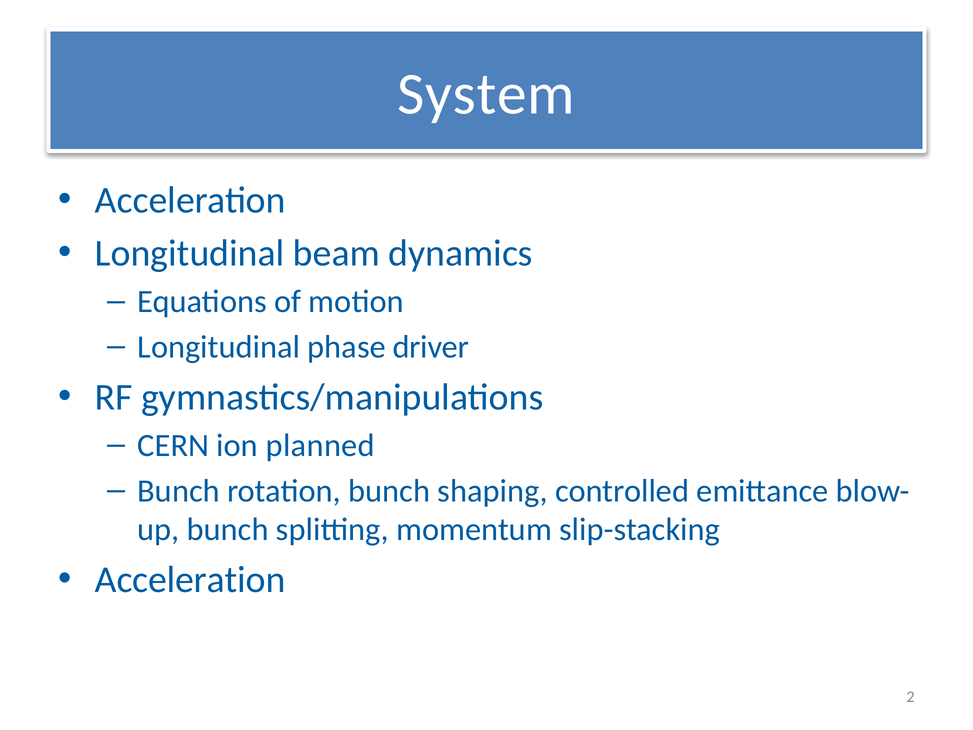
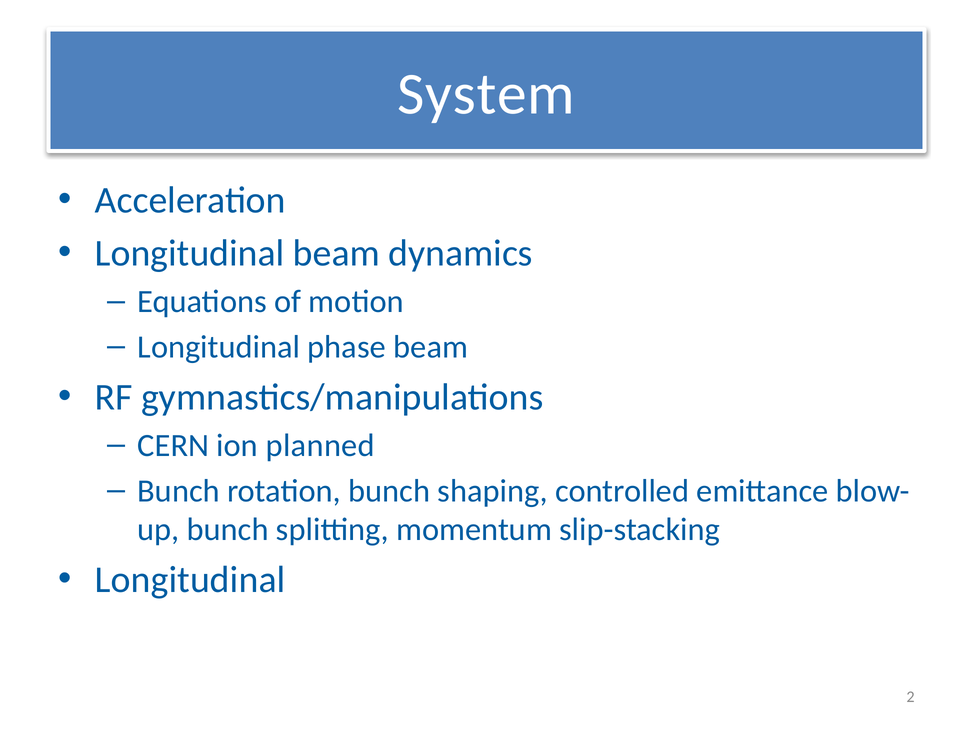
phase driver: driver -> beam
Acceleration at (190, 580): Acceleration -> Longitudinal
